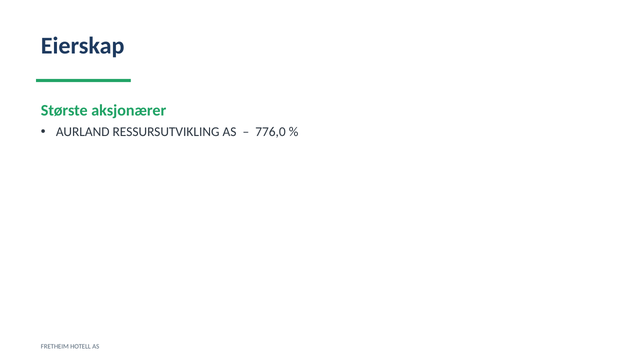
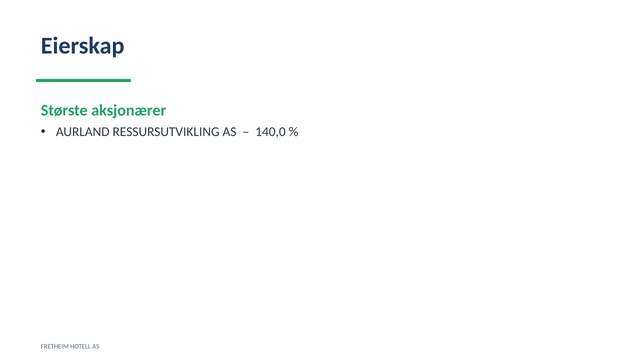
776,0: 776,0 -> 140,0
